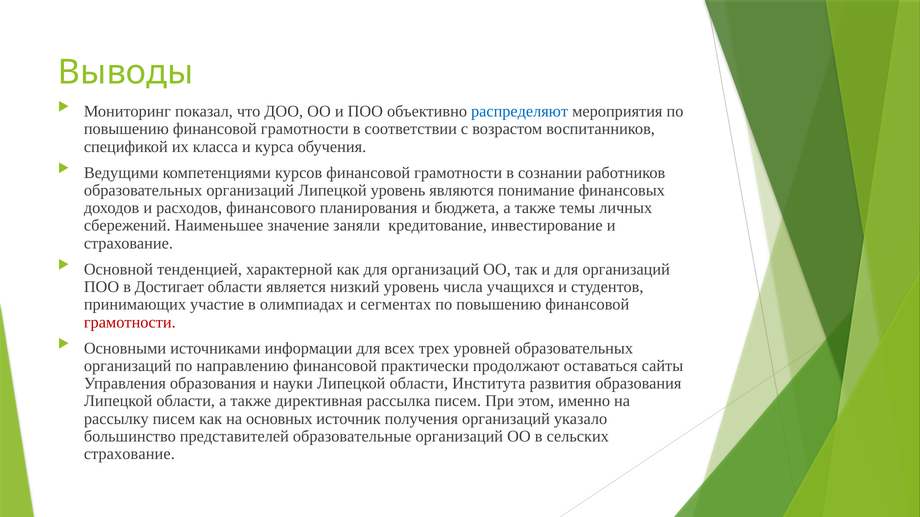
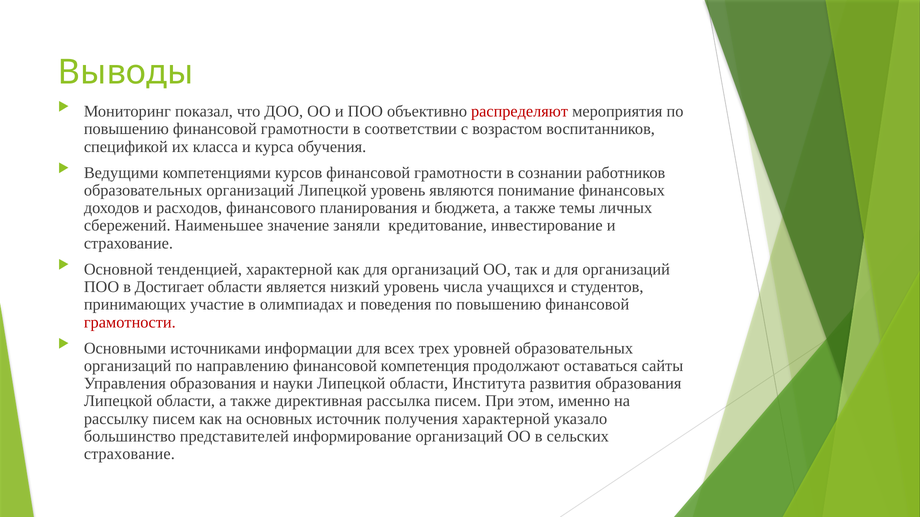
распределяют colour: blue -> red
сегментах: сегментах -> поведения
практически: практически -> компетенция
получения организаций: организаций -> характерной
образовательные: образовательные -> информирование
